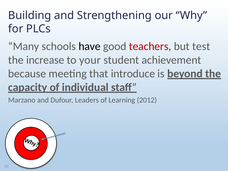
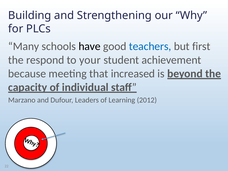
teachers colour: red -> blue
test: test -> first
increase: increase -> respond
introduce: introduce -> increased
